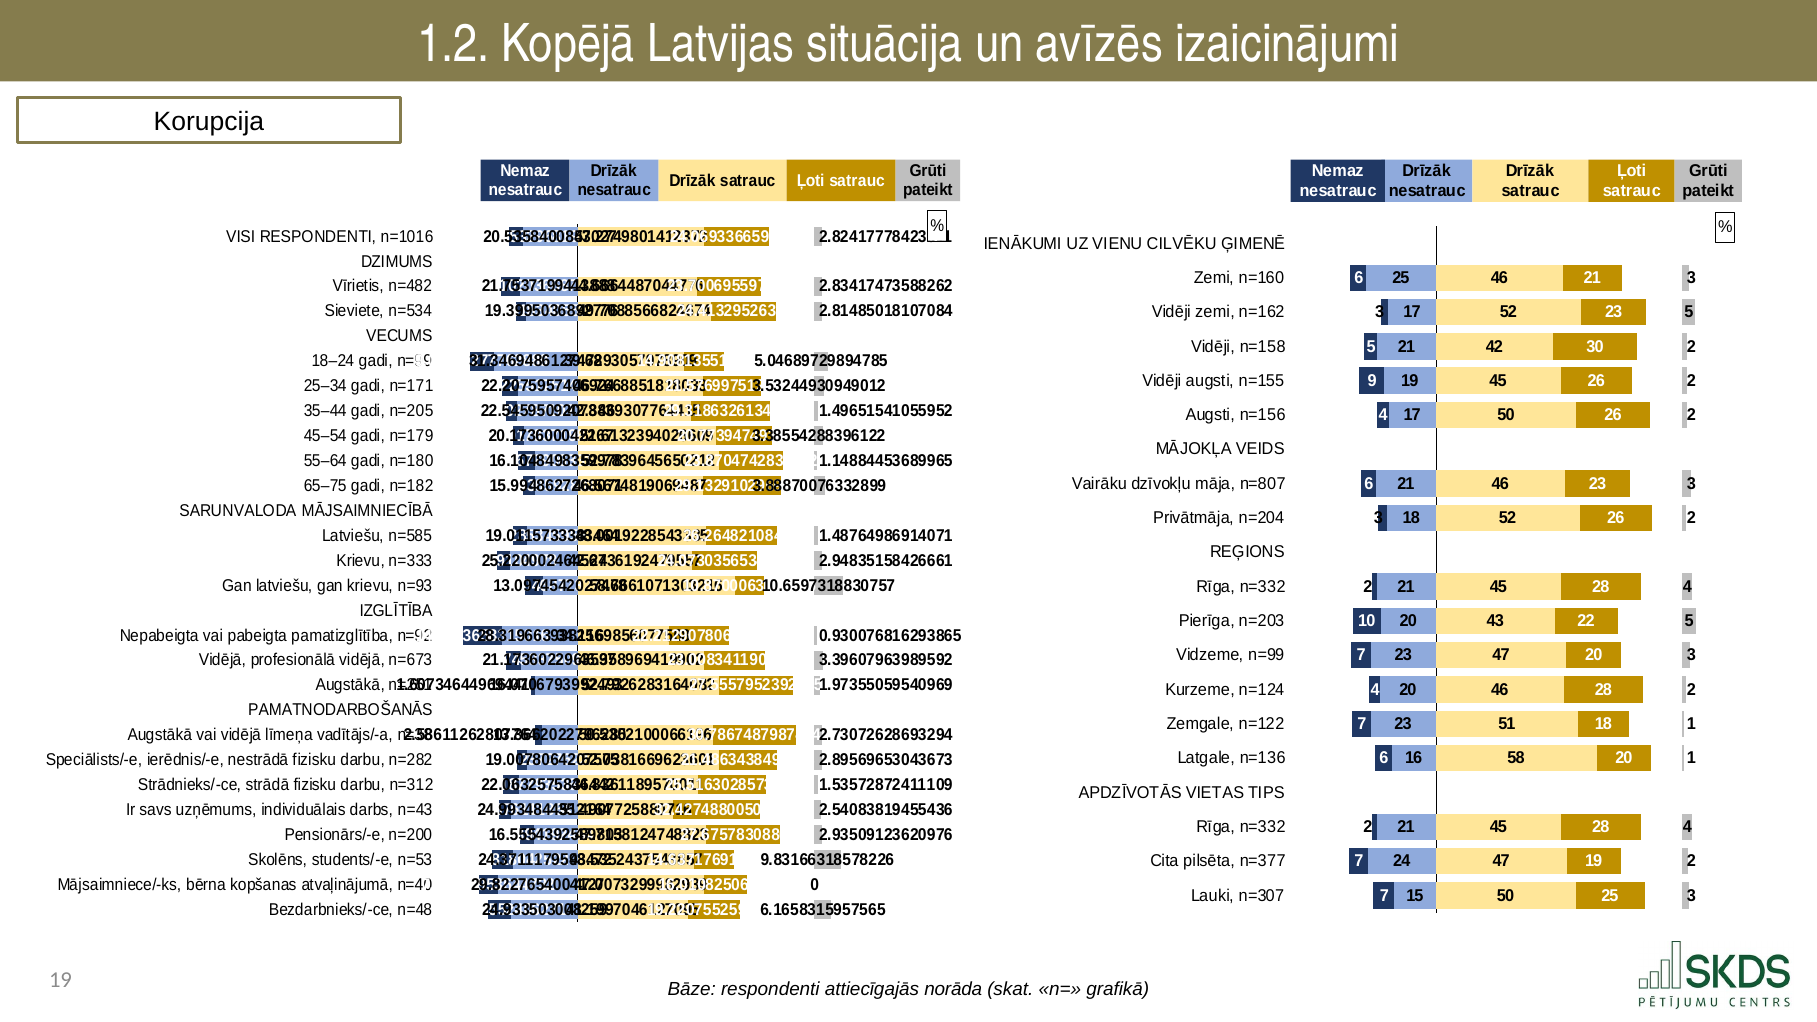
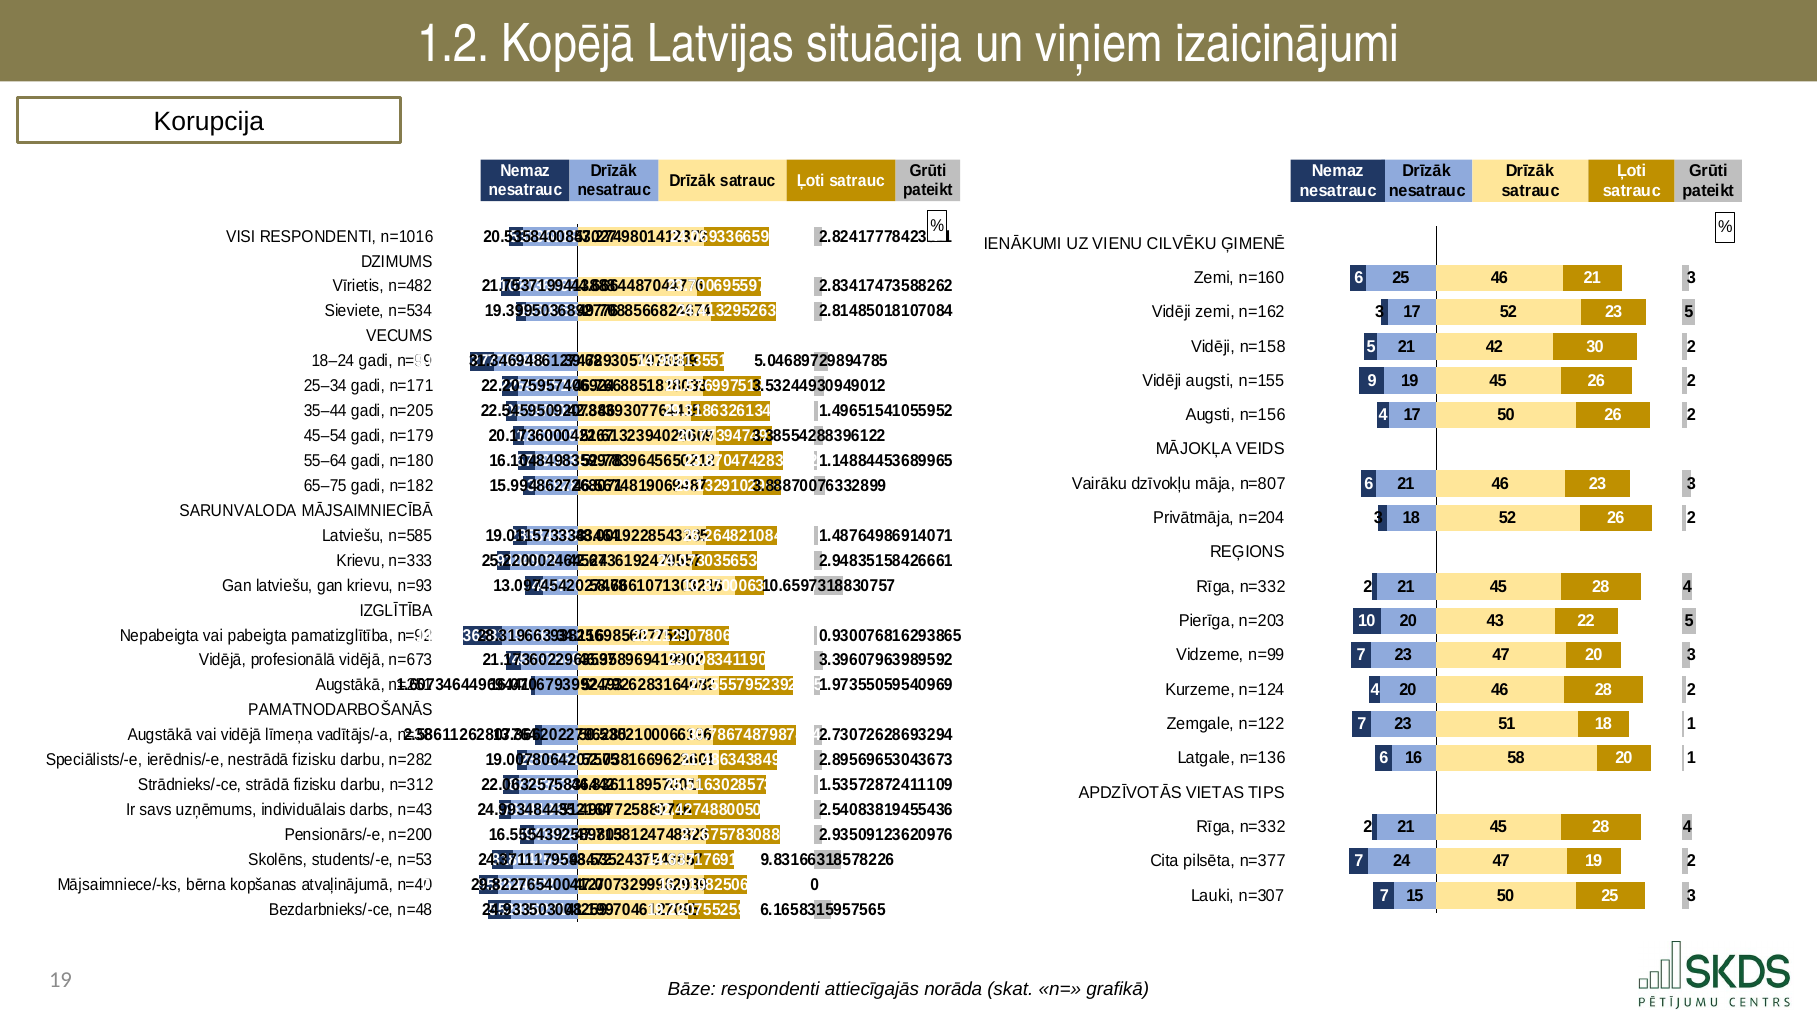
avīzēs: avīzēs -> viņiem
